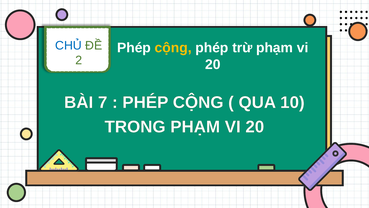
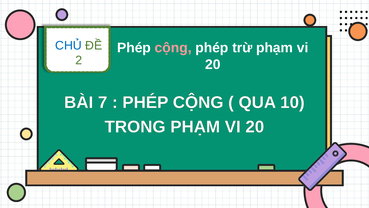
cộng at (173, 48) colour: yellow -> pink
